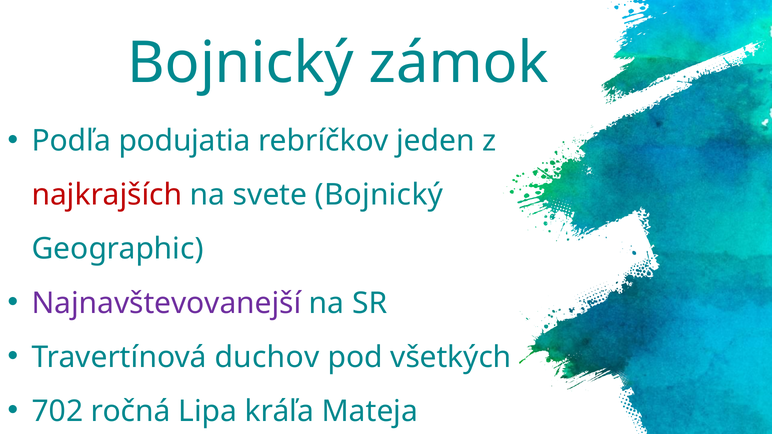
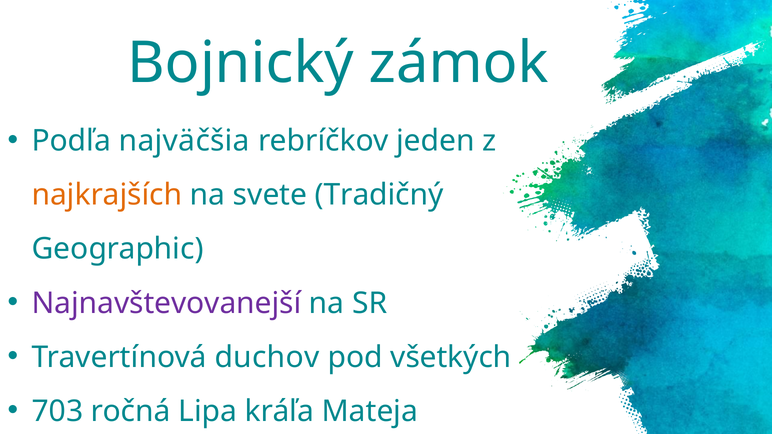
podujatia: podujatia -> najväčšia
najkrajších colour: red -> orange
svete Bojnický: Bojnický -> Tradičný
702: 702 -> 703
